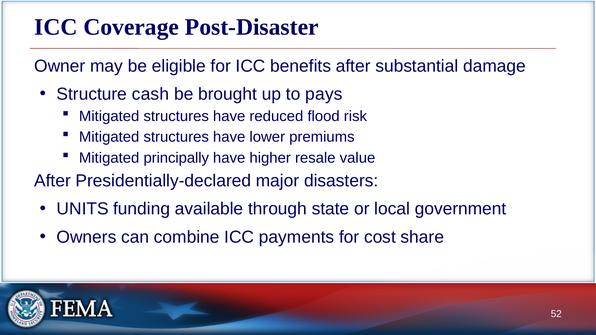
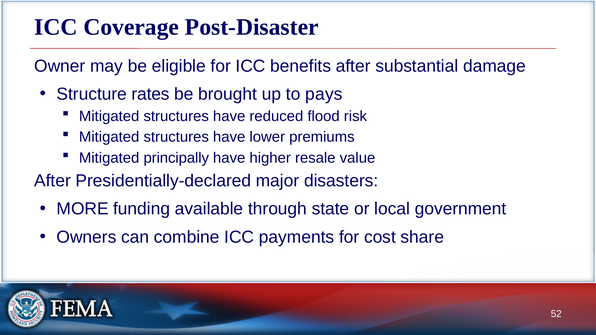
cash: cash -> rates
UNITS: UNITS -> MORE
